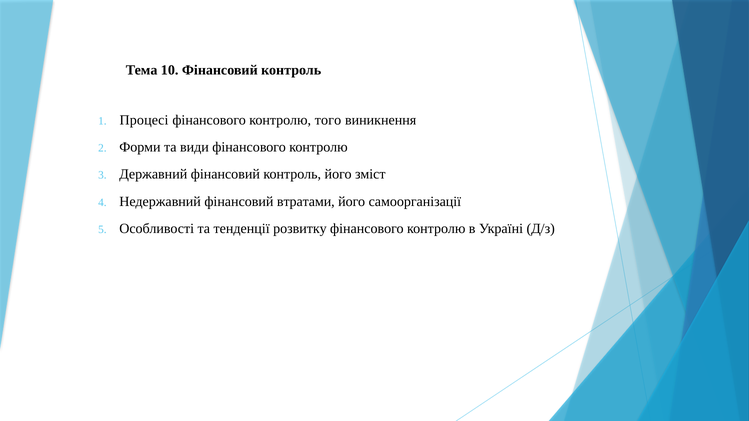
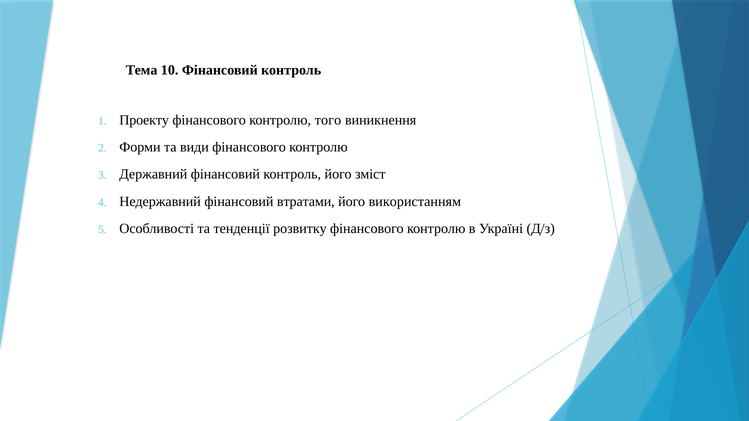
Процесі: Процесі -> Проекту
самоорганізації: самоорганізації -> використанням
